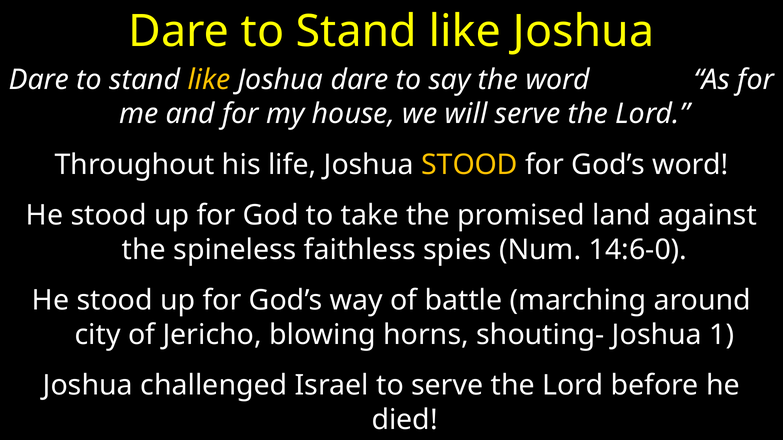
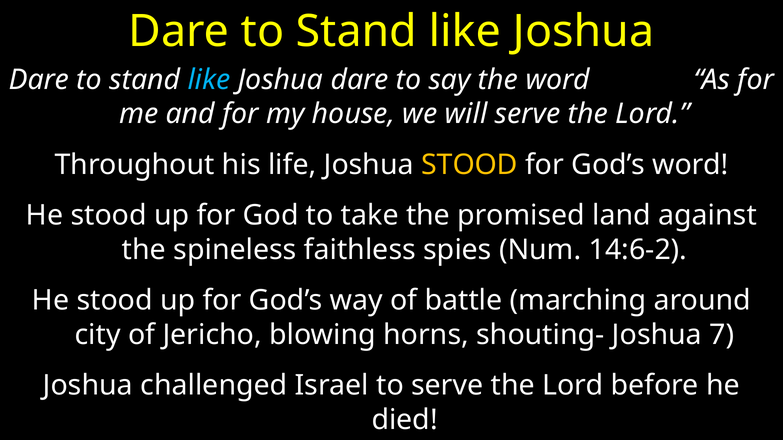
like at (209, 80) colour: yellow -> light blue
14:6-0: 14:6-0 -> 14:6-2
1: 1 -> 7
